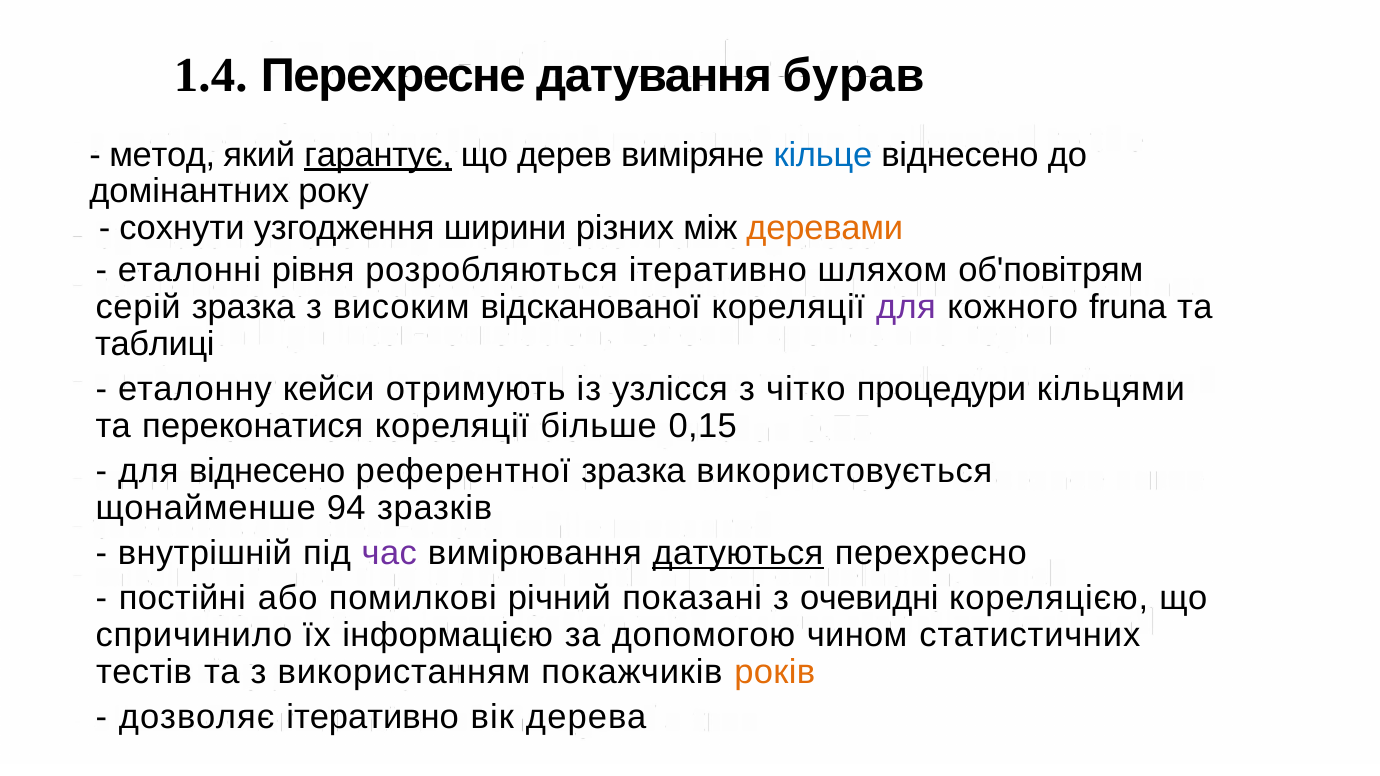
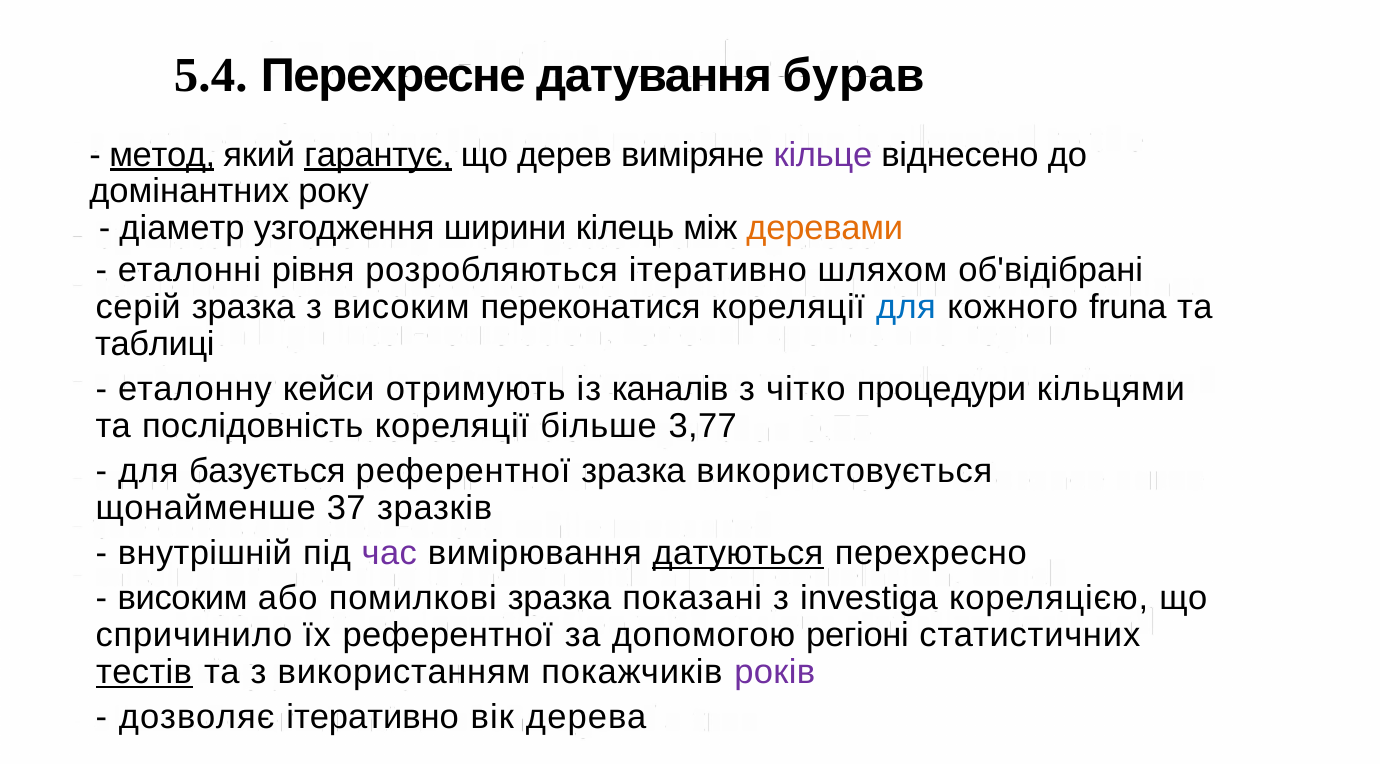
1.4: 1.4 -> 5.4
метод underline: none -> present
кільце colour: blue -> purple
сохнути: сохнути -> діаметр
різних: різних -> кілець
об'повітрям: об'повітрям -> об'відібрані
відсканованої: відсканованої -> переконатися
для at (906, 307) colour: purple -> blue
узлісся: узлісся -> каналів
переконатися: переконатися -> послідовність
0,15: 0,15 -> 3,77
для віднесено: віднесено -> базується
94: 94 -> 37
постійні at (182, 599): постійні -> високим
помилкові річний: річний -> зразка
очевидні: очевидні -> investiga
їх інформацією: інформацією -> референтної
чином: чином -> регіоні
тестів underline: none -> present
років colour: orange -> purple
